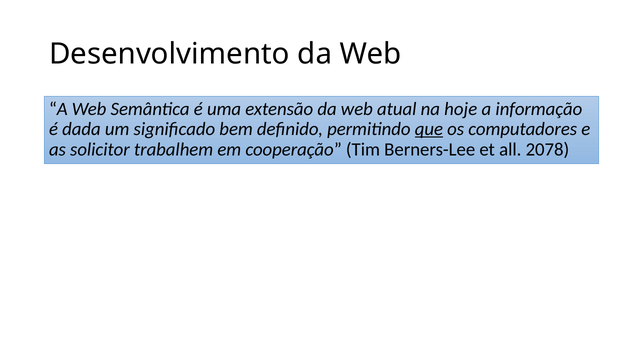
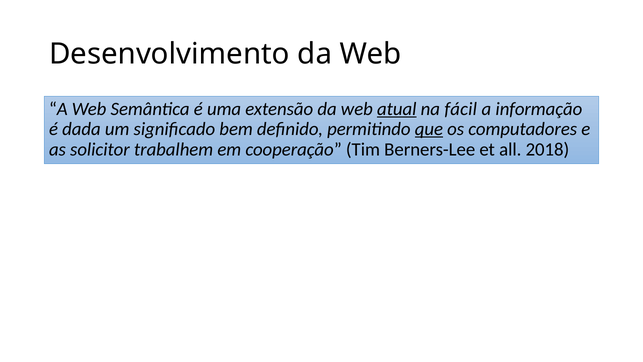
atual underline: none -> present
hoje: hoje -> fácil
2078: 2078 -> 2018
